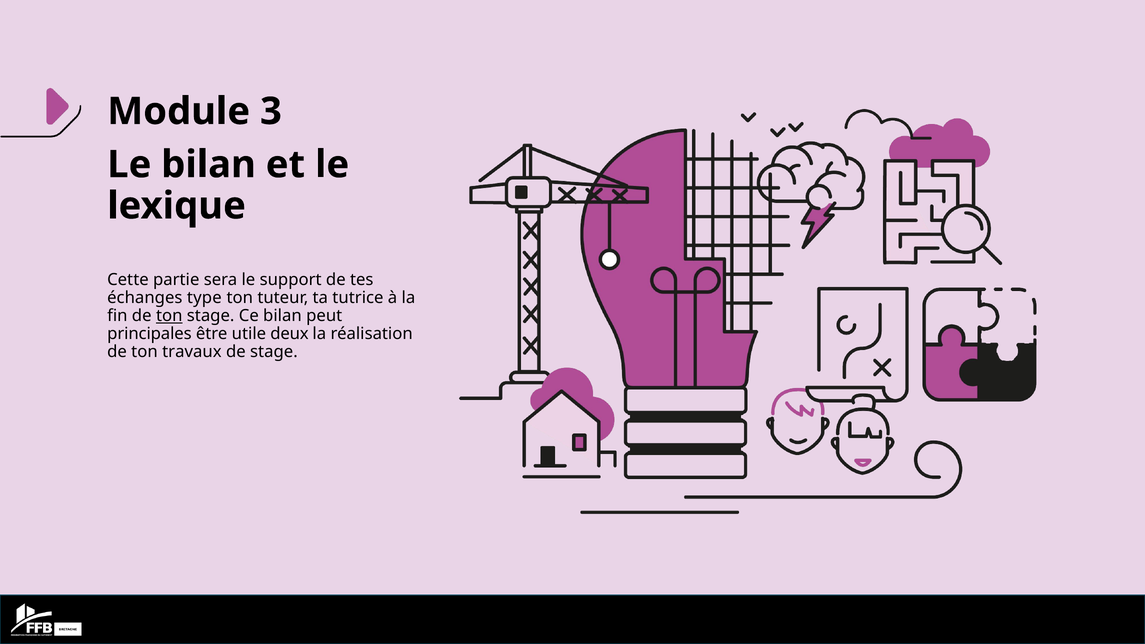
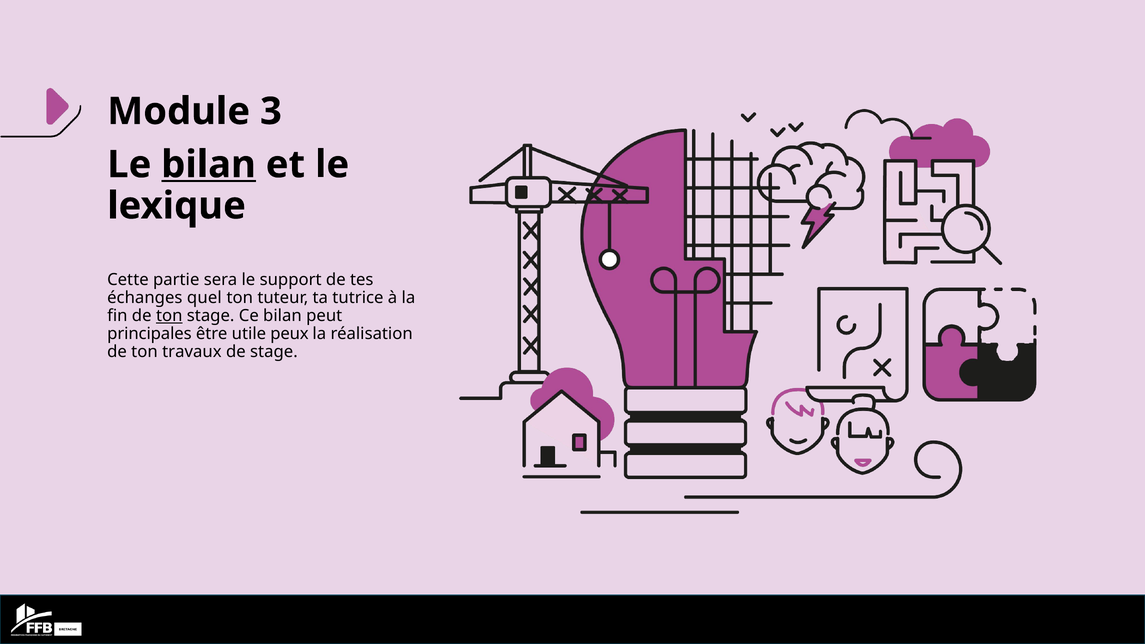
bilan at (209, 165) underline: none -> present
type: type -> quel
deux: deux -> peux
